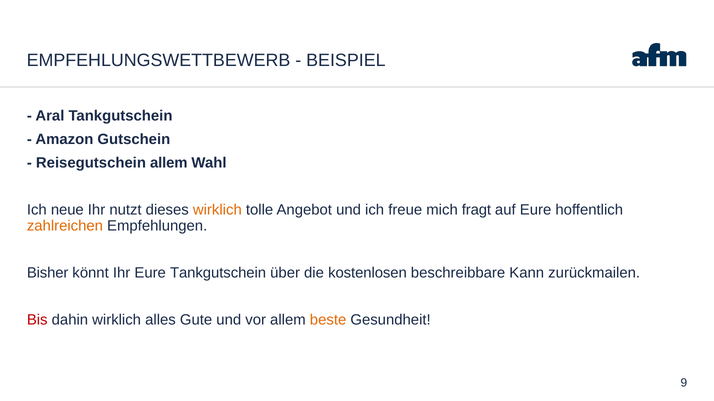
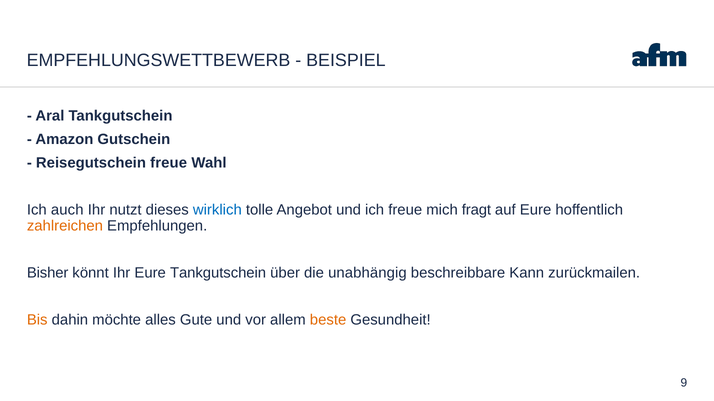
Reisegutschein allem: allem -> freue
neue: neue -> auch
wirklich at (217, 210) colour: orange -> blue
kostenlosen: kostenlosen -> unabhängig
Bis colour: red -> orange
dahin wirklich: wirklich -> möchte
